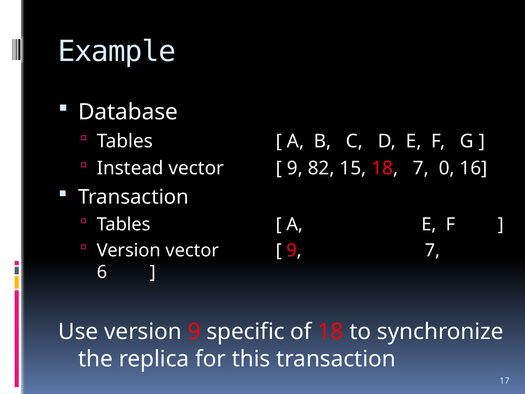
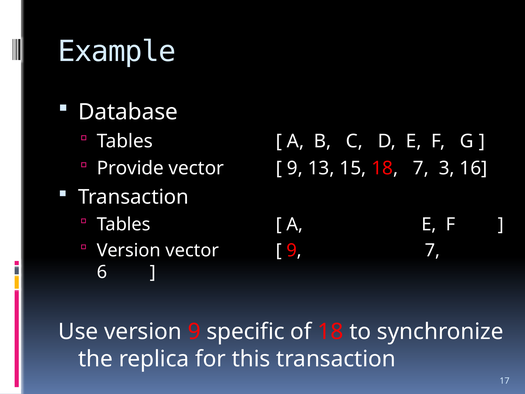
Instead: Instead -> Provide
82: 82 -> 13
0: 0 -> 3
